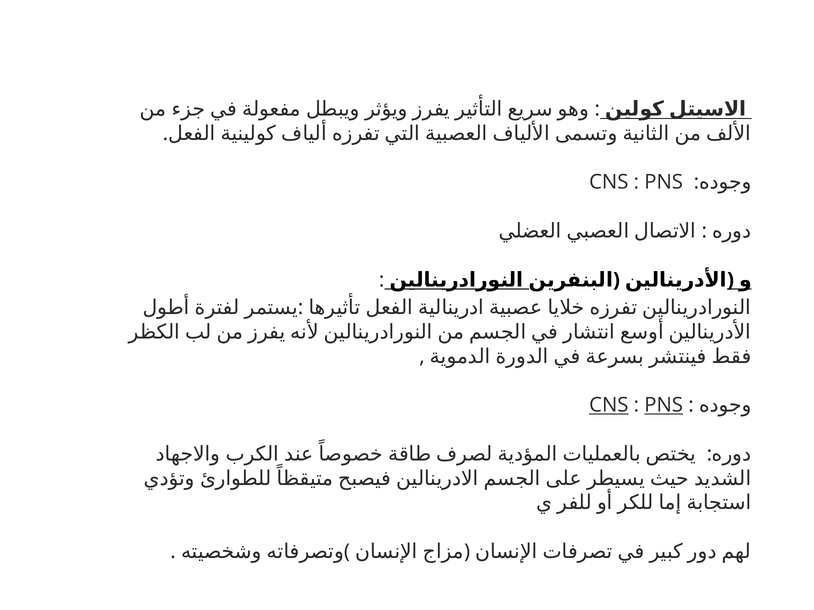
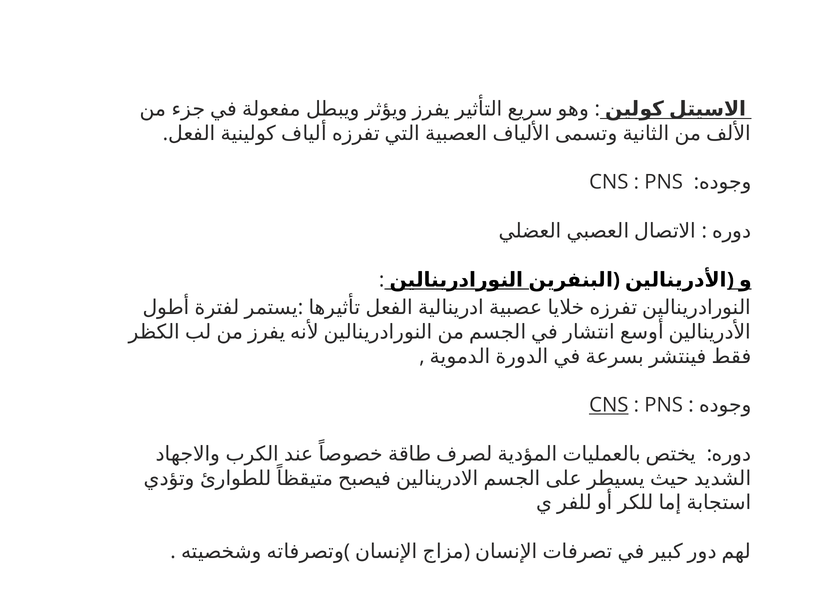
PNS at (664, 405) underline: present -> none
